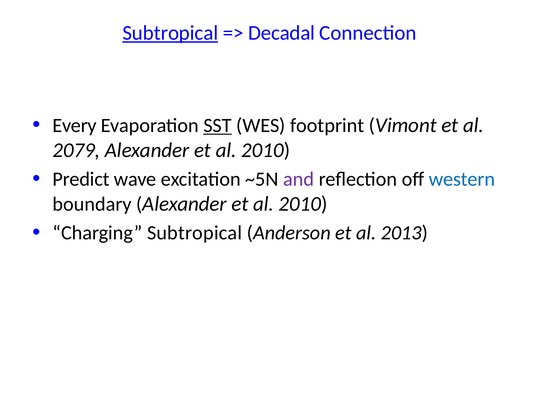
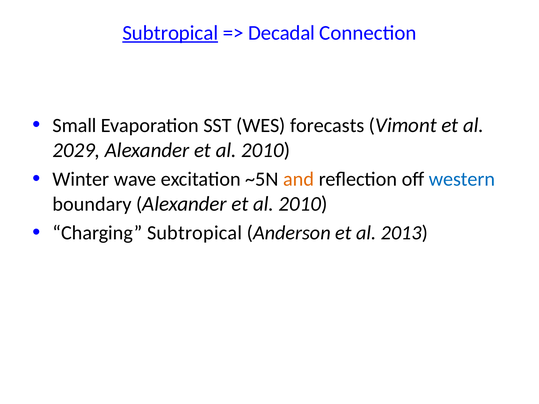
Every: Every -> Small
SST underline: present -> none
footprint: footprint -> forecasts
2079: 2079 -> 2029
Predict: Predict -> Winter
and colour: purple -> orange
